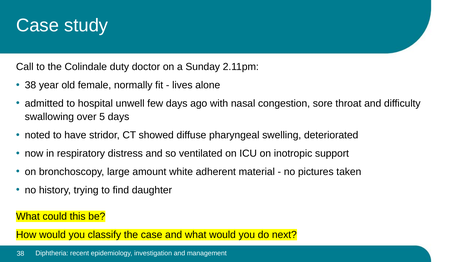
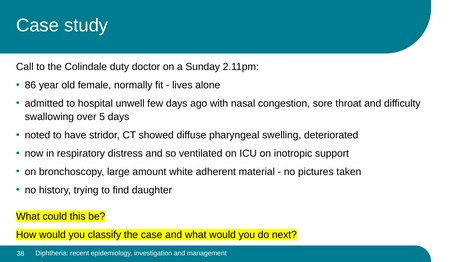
38 at (30, 85): 38 -> 86
